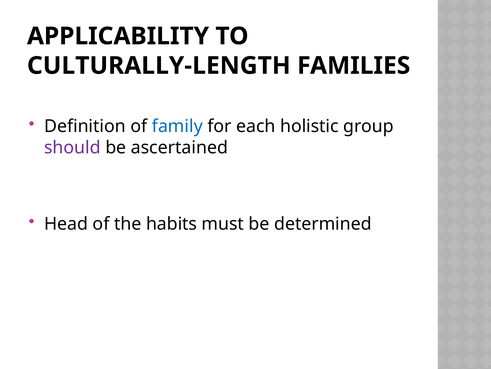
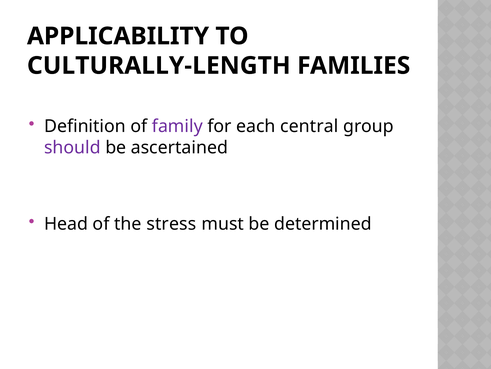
family colour: blue -> purple
holistic: holistic -> central
habits: habits -> stress
